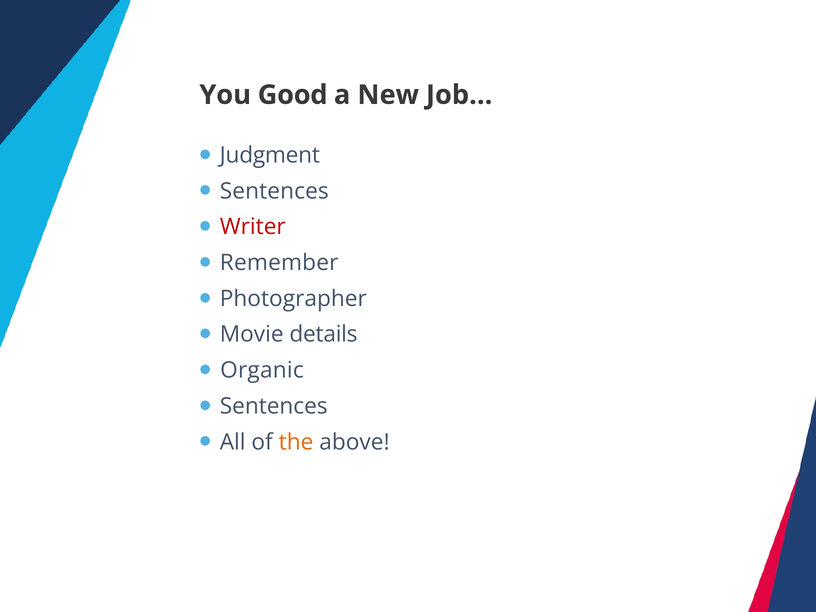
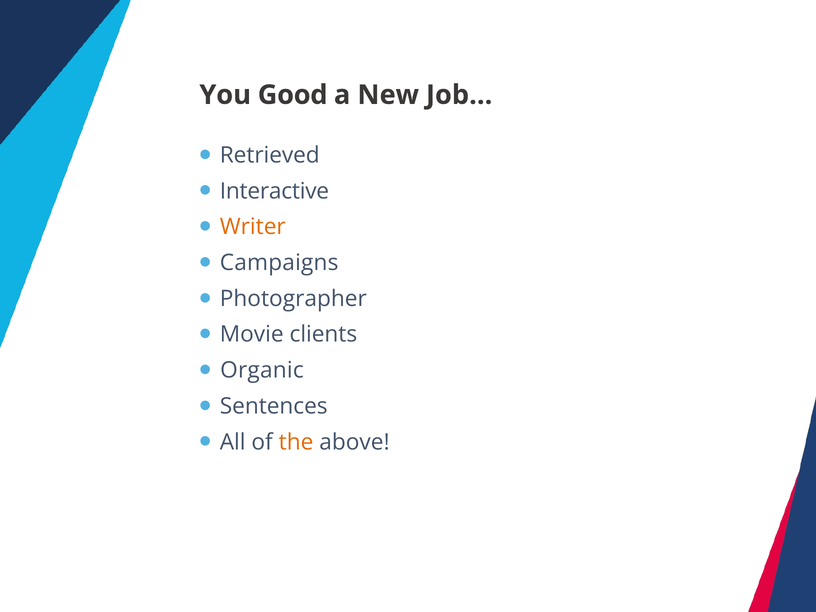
Judgment: Judgment -> Retrieved
Sentences at (274, 191): Sentences -> Interactive
Writer colour: red -> orange
Remember: Remember -> Campaigns
details: details -> clients
